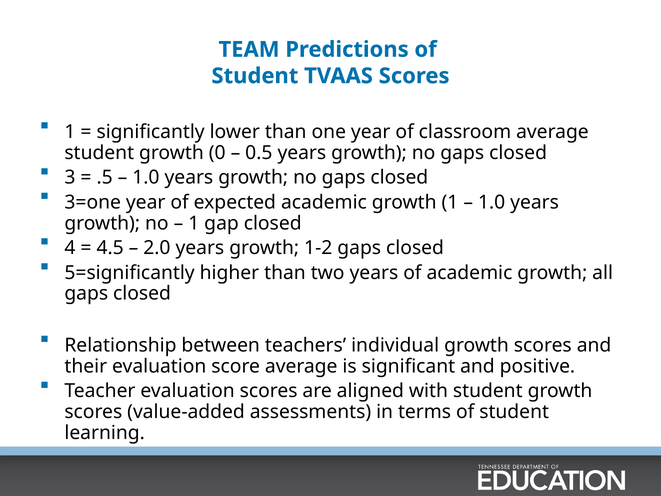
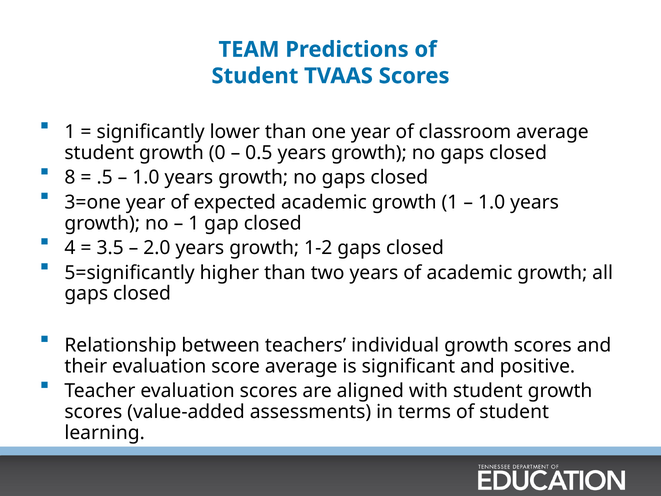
3: 3 -> 8
4.5: 4.5 -> 3.5
